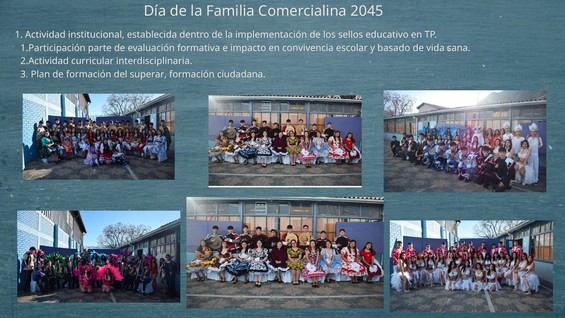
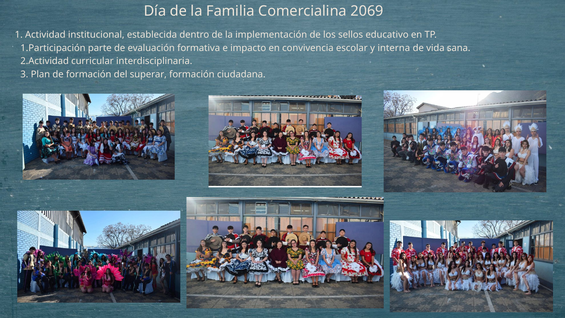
2045: 2045 -> 2069
basado: basado -> interna
